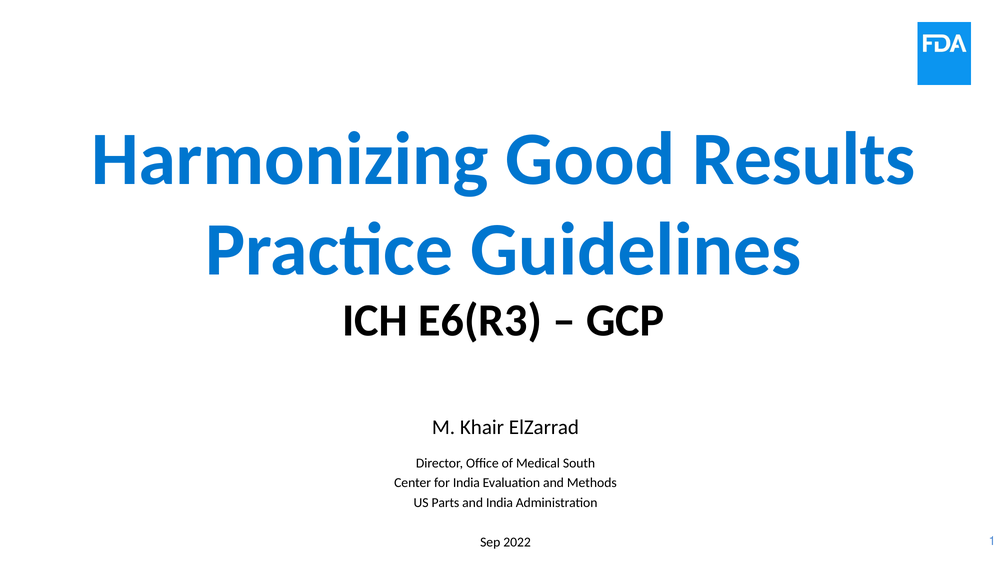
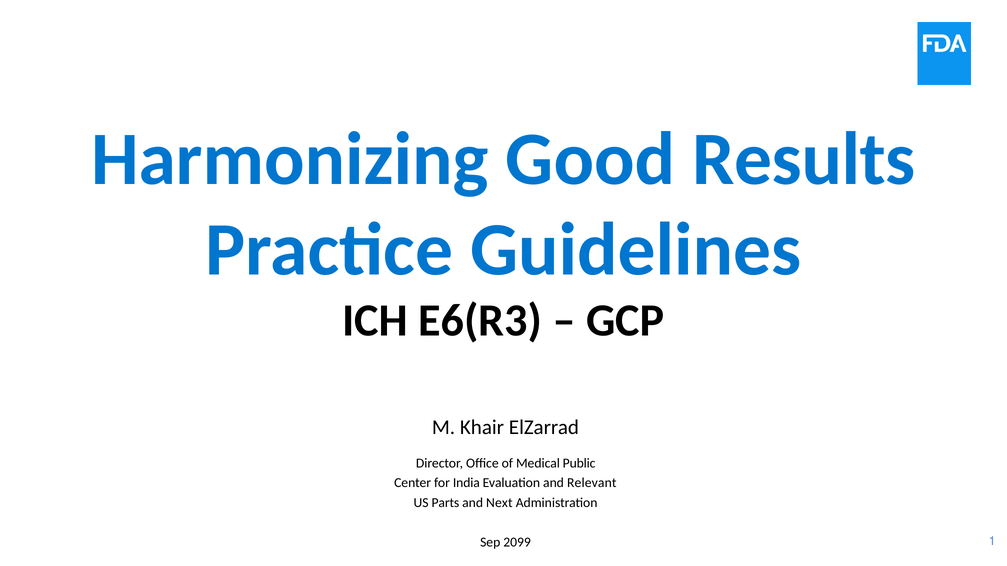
South: South -> Public
Methods: Methods -> Relevant
and India: India -> Next
2022: 2022 -> 2099
